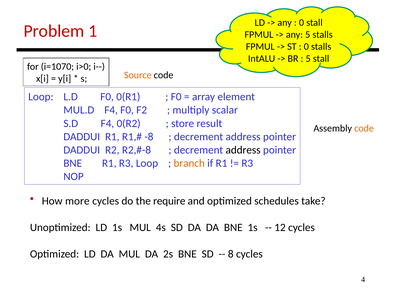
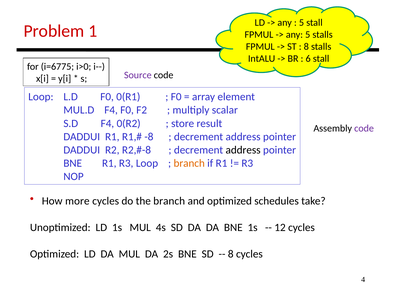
0 at (301, 23): 0 -> 5
0 at (306, 47): 0 -> 8
5 at (308, 59): 5 -> 6
i=1070: i=1070 -> i=6775
Source colour: orange -> purple
code at (364, 128) colour: orange -> purple
the require: require -> branch
